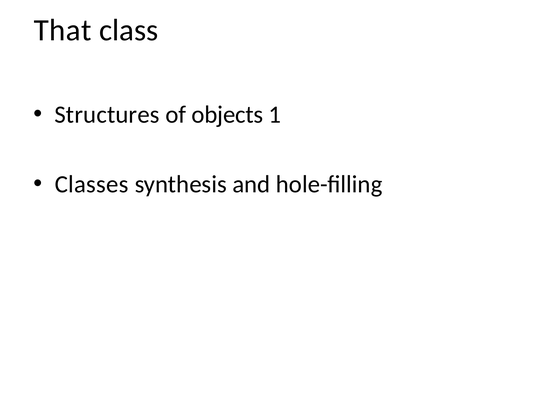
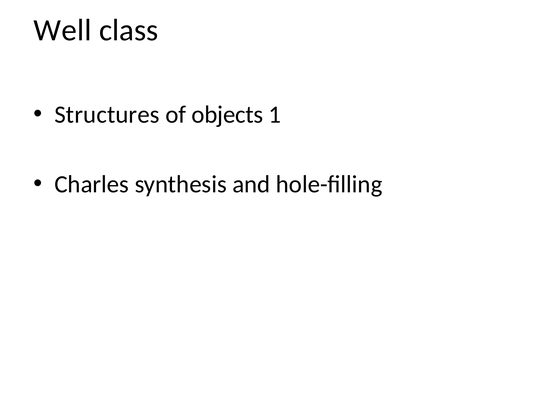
That: That -> Well
Classes: Classes -> Charles
